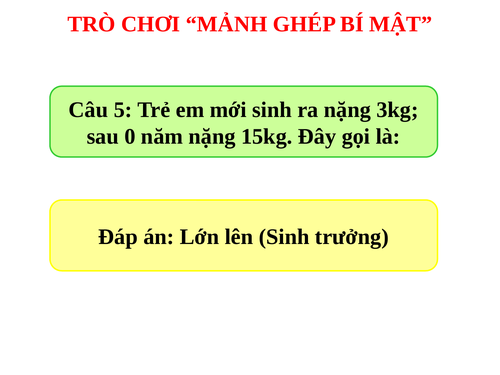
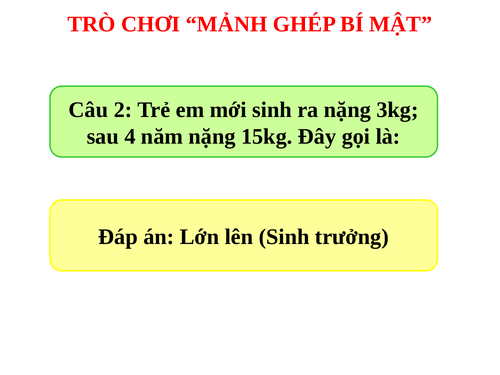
5: 5 -> 2
0: 0 -> 4
